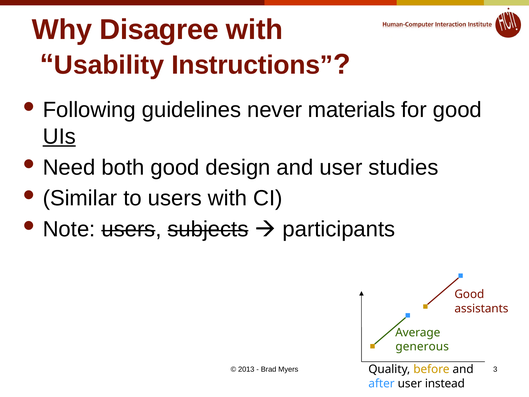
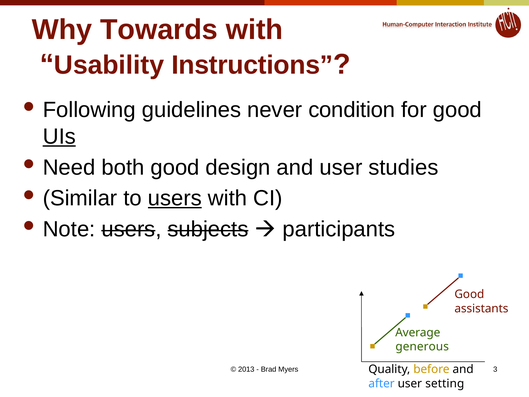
Disagree: Disagree -> Towards
materials: materials -> condition
users at (175, 198) underline: none -> present
instead: instead -> setting
